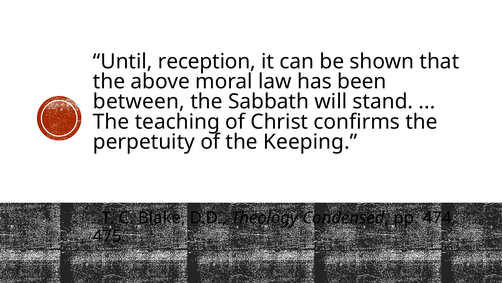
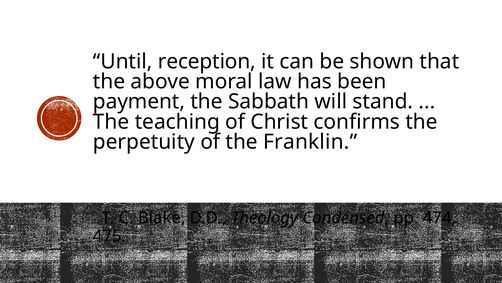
between: between -> payment
Keeping: Keeping -> Franklin
